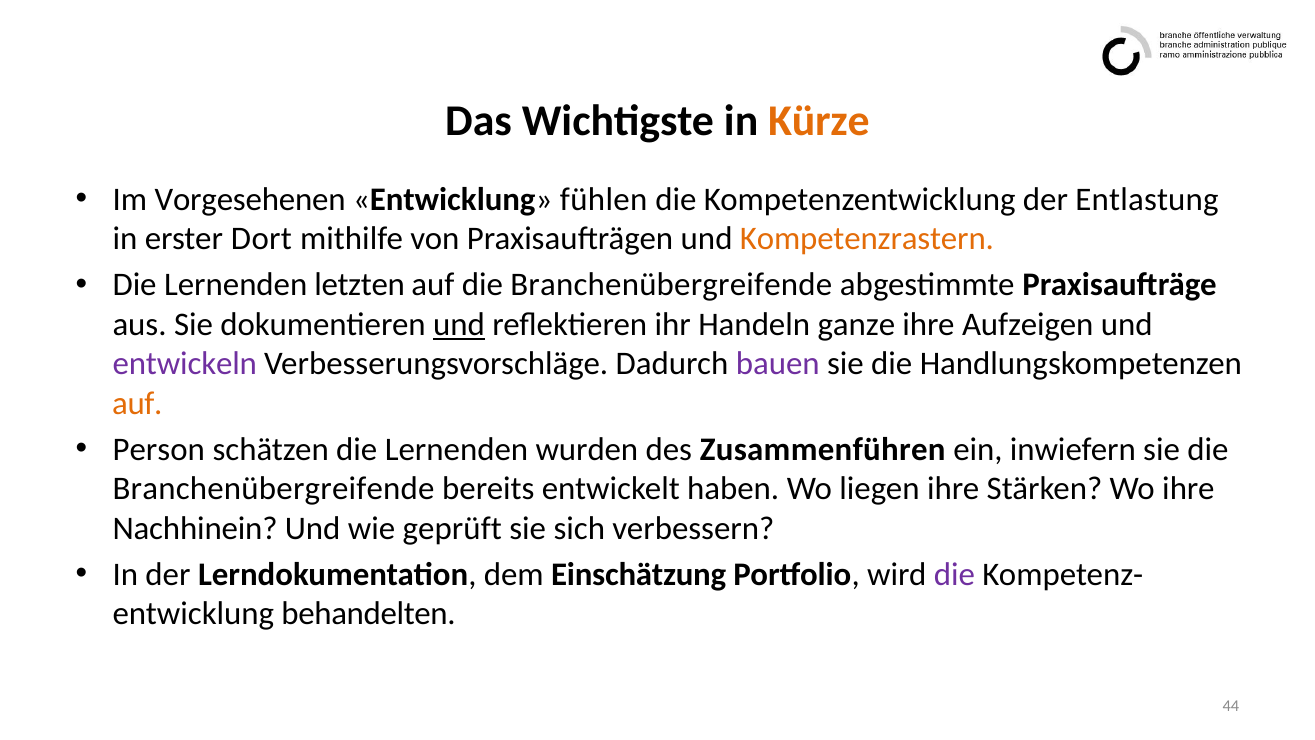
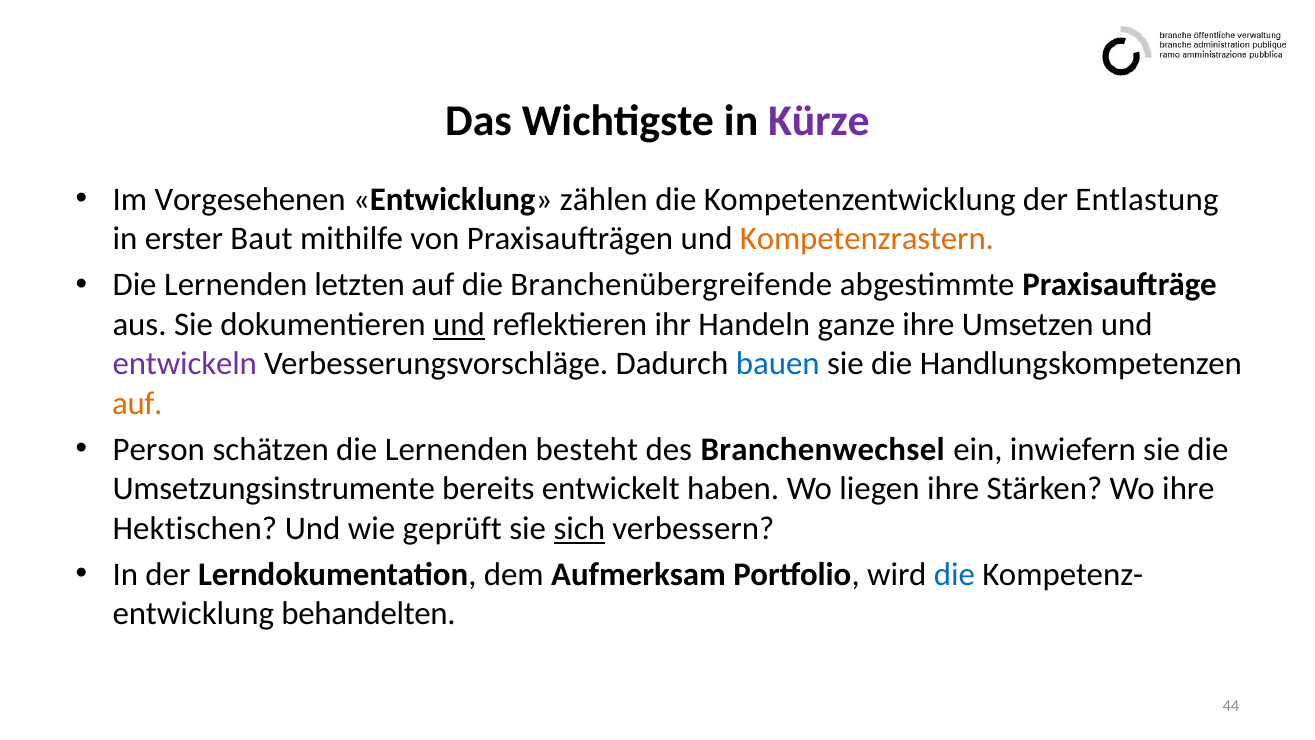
Kürze colour: orange -> purple
fühlen: fühlen -> zählen
Dort: Dort -> Baut
Aufzeigen: Aufzeigen -> Umsetzen
bauen colour: purple -> blue
wurden: wurden -> besteht
Zusammenführen: Zusammenführen -> Branchenwechsel
Branchenübergreifende at (274, 489): Branchenübergreifende -> Umsetzungsinstrumente
Nachhinein: Nachhinein -> Hektischen
sich underline: none -> present
Einschätzung: Einschätzung -> Aufmerksam
die at (954, 574) colour: purple -> blue
